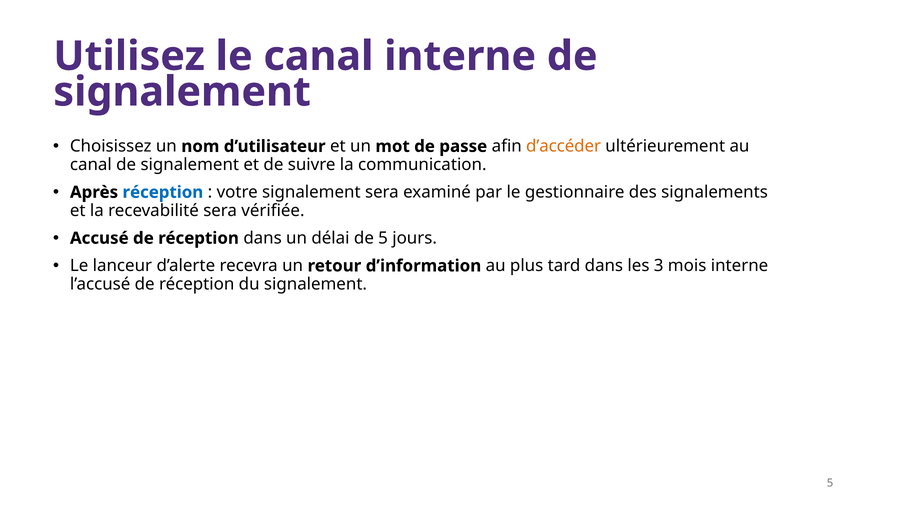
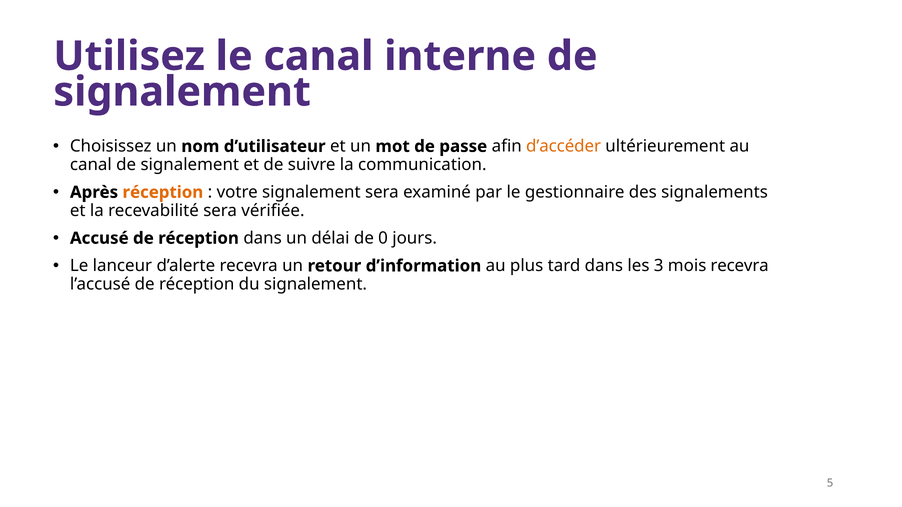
réception at (163, 192) colour: blue -> orange
de 5: 5 -> 0
mois interne: interne -> recevra
